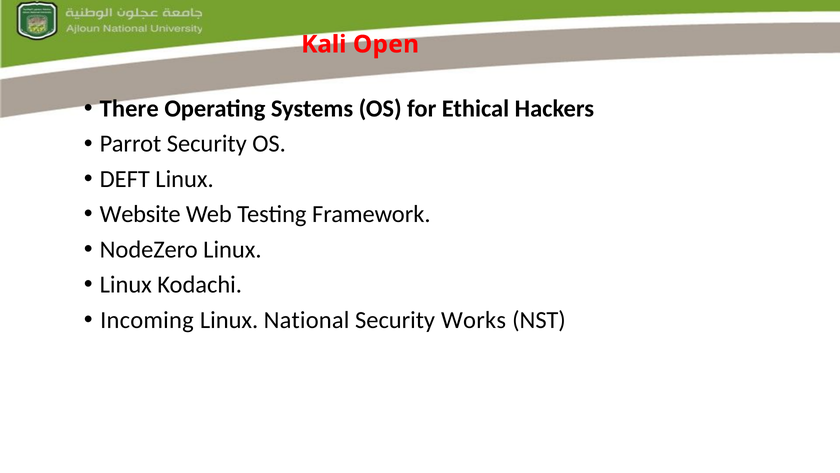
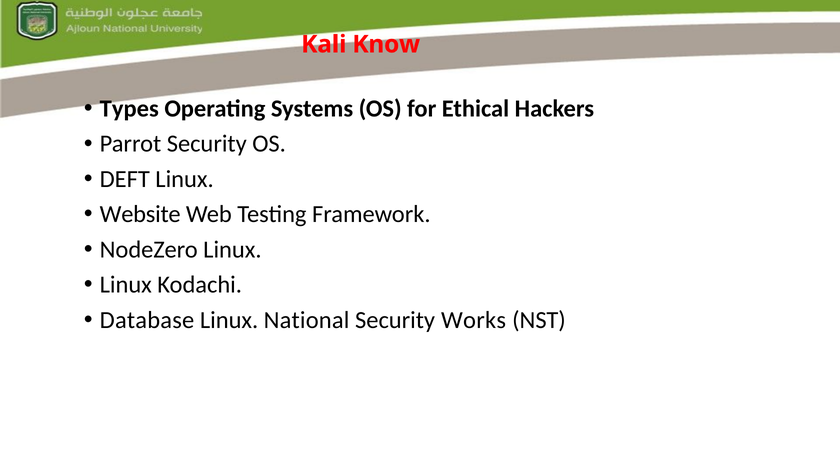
Open: Open -> Know
There: There -> Types
Incoming: Incoming -> Database
